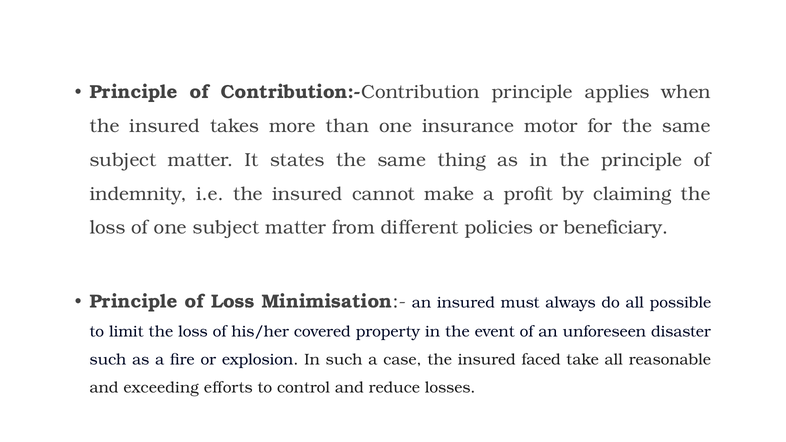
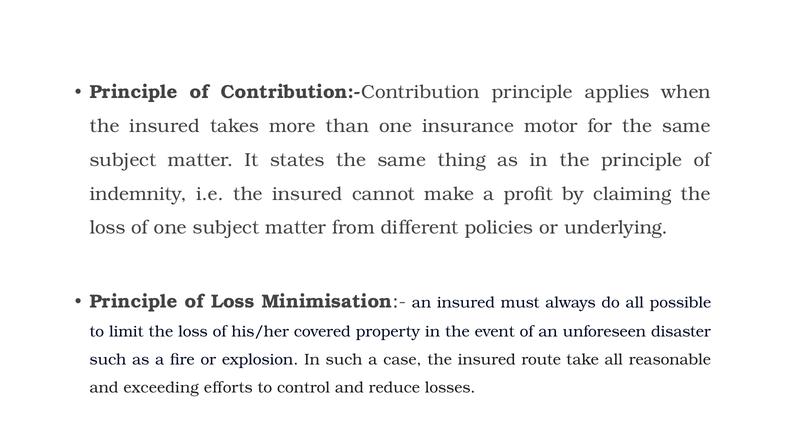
beneficiary: beneficiary -> underlying
faced: faced -> route
